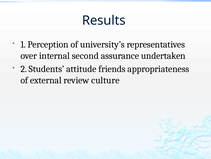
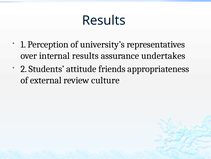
internal second: second -> results
undertaken: undertaken -> undertakes
